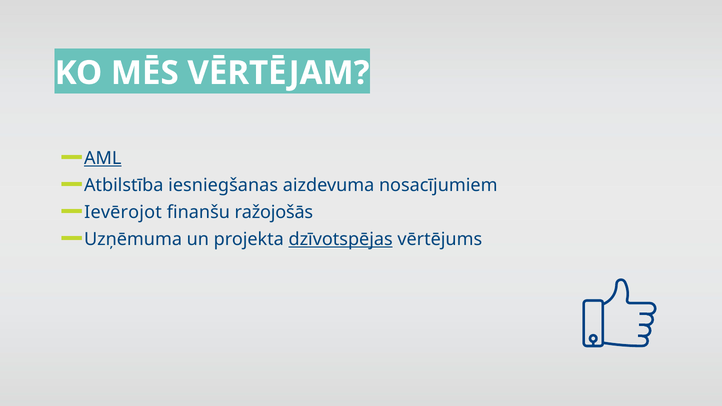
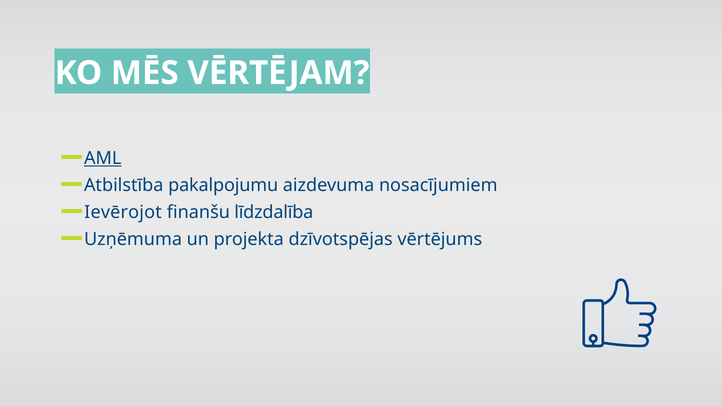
iesniegšanas: iesniegšanas -> pakalpojumu
ražojošās: ražojošās -> līdzdalība
dzīvotspējas underline: present -> none
